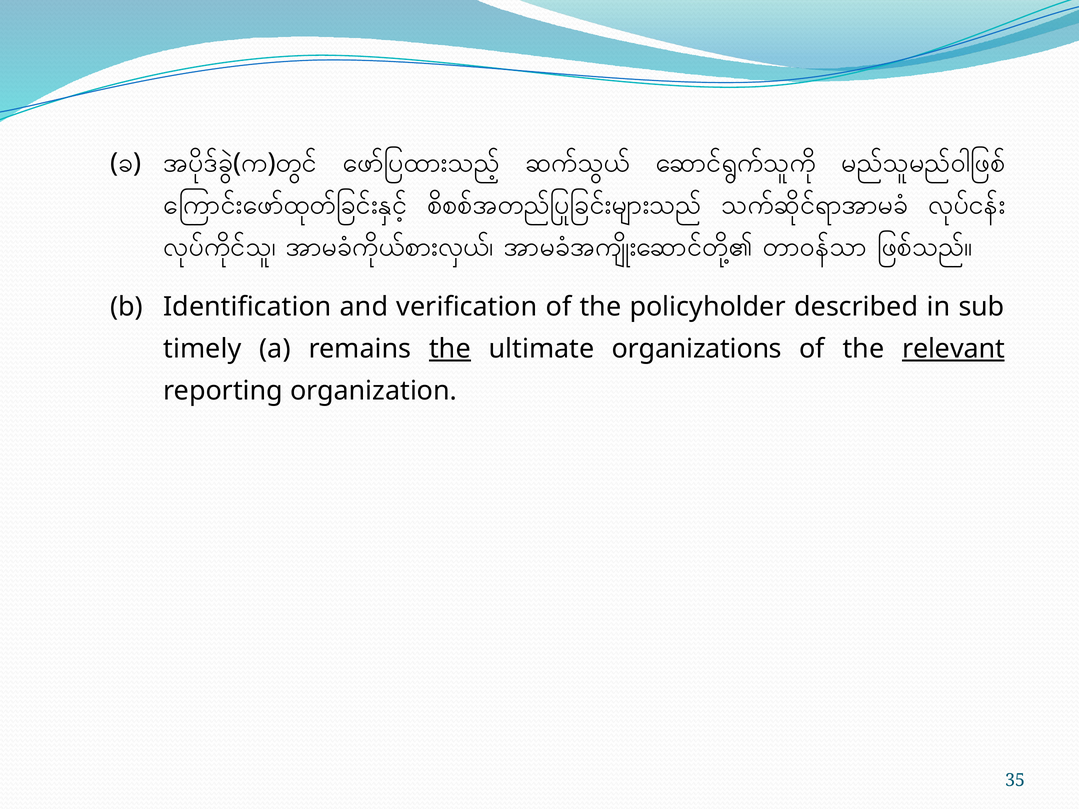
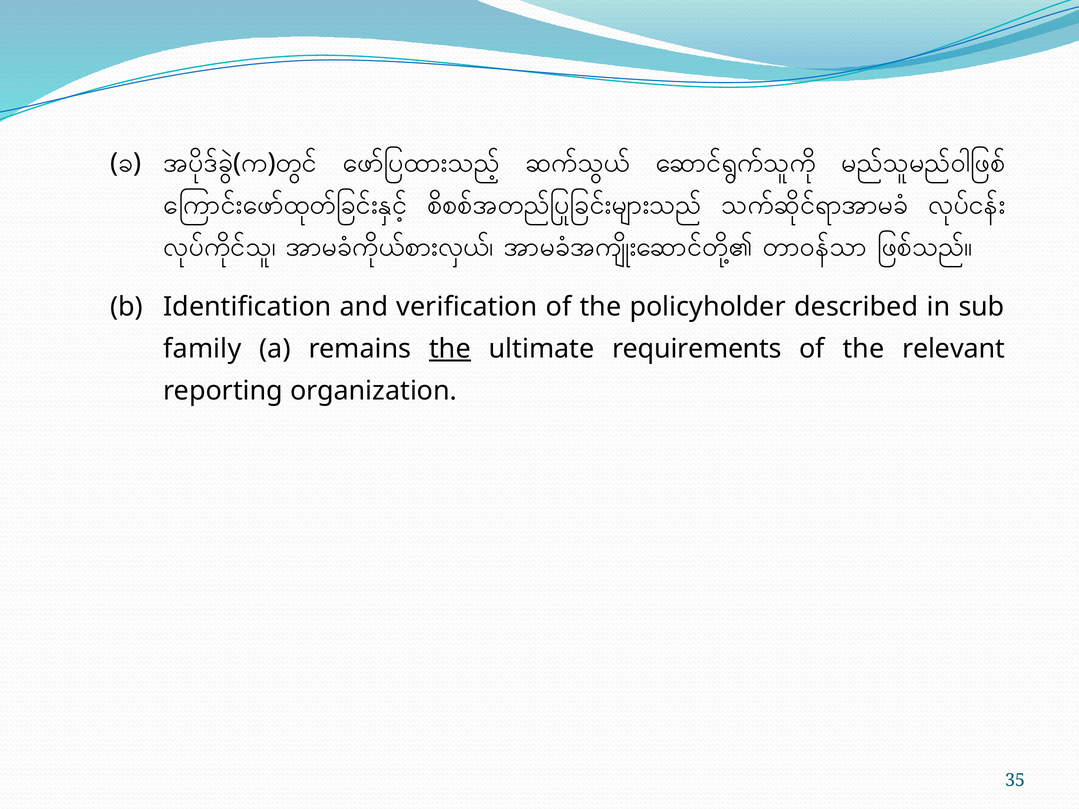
timely: timely -> family
organizations: organizations -> requirements
relevant underline: present -> none
